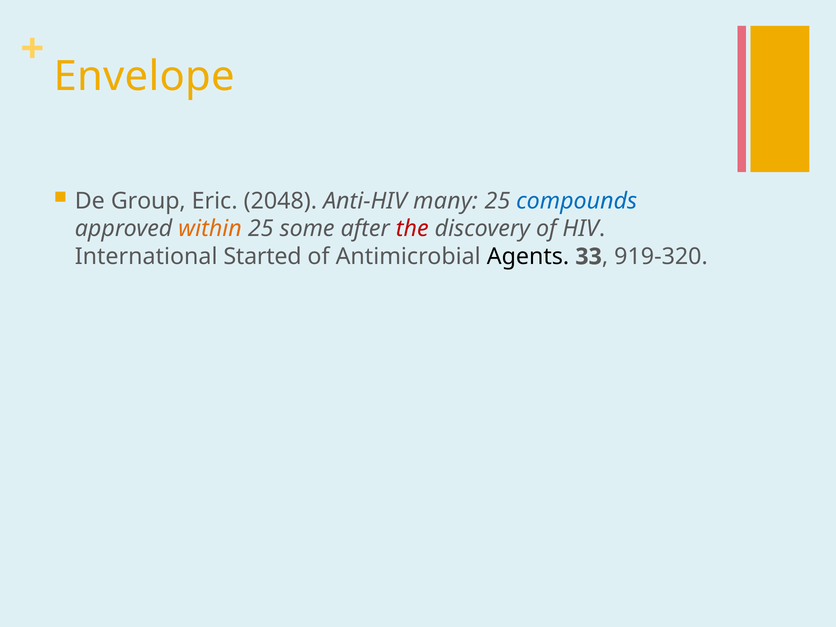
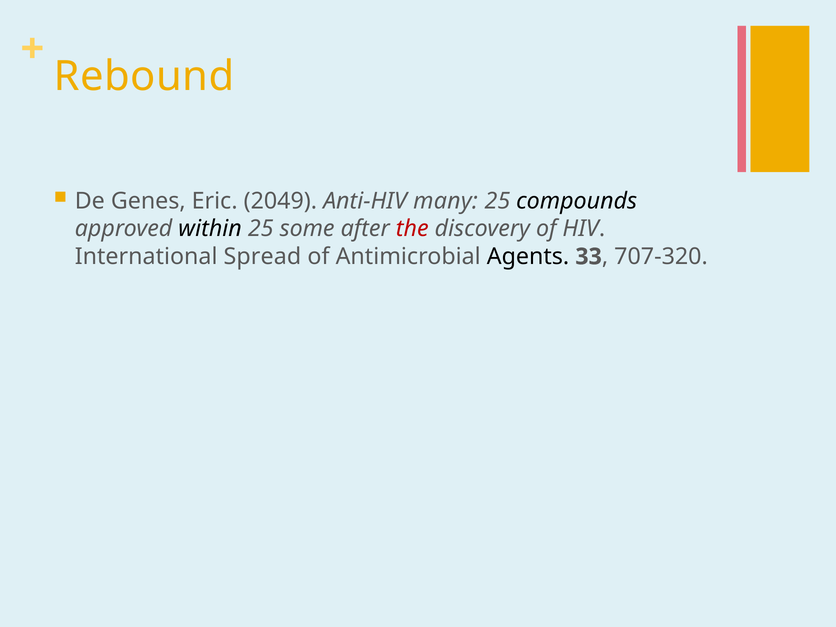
Envelope: Envelope -> Rebound
Group: Group -> Genes
2048: 2048 -> 2049
compounds colour: blue -> black
within colour: orange -> black
Started: Started -> Spread
919-320: 919-320 -> 707-320
